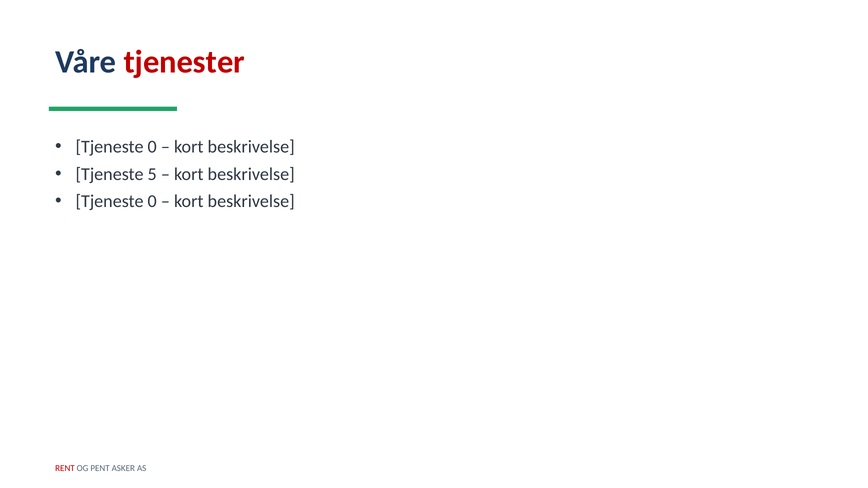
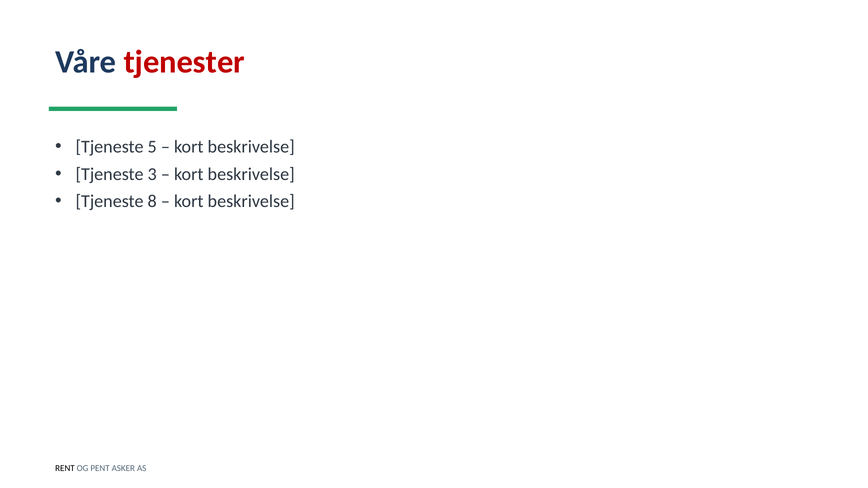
0 at (152, 147): 0 -> 5
5: 5 -> 3
0 at (152, 201): 0 -> 8
RENT colour: red -> black
